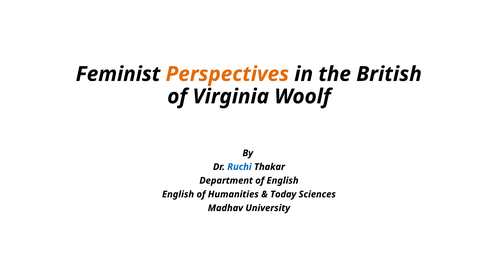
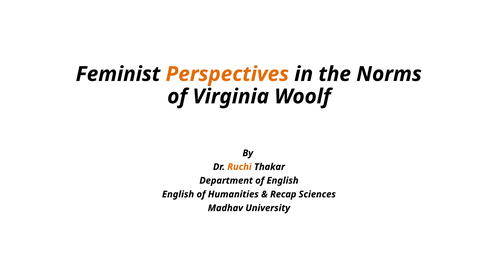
British: British -> Norms
Ruchi colour: blue -> orange
Today: Today -> Recap
